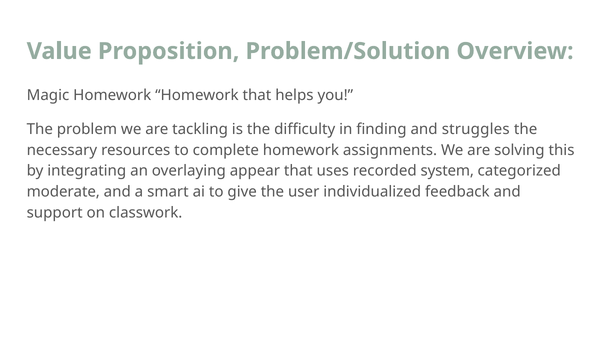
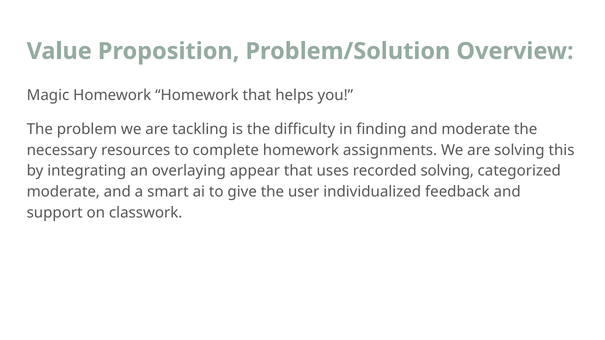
and struggles: struggles -> moderate
recorded system: system -> solving
